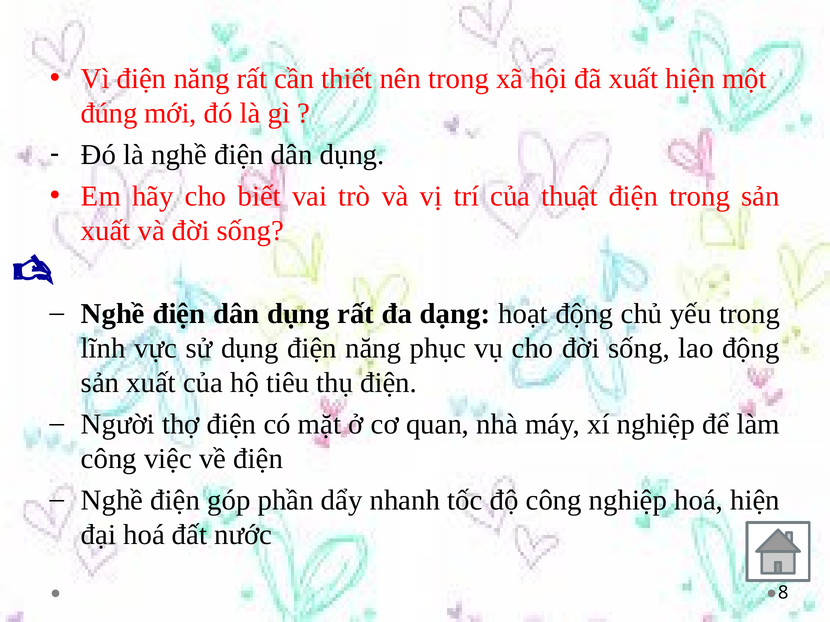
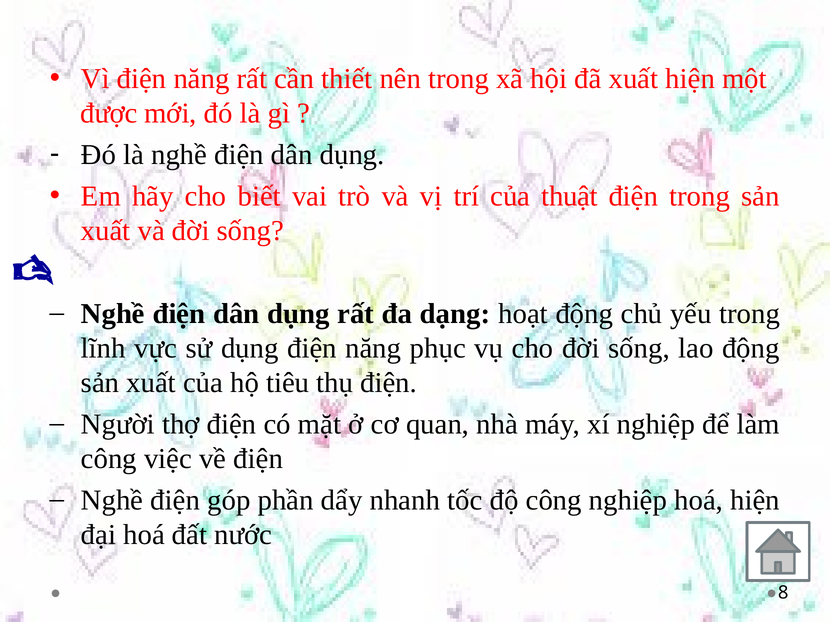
đúng: đúng -> được
